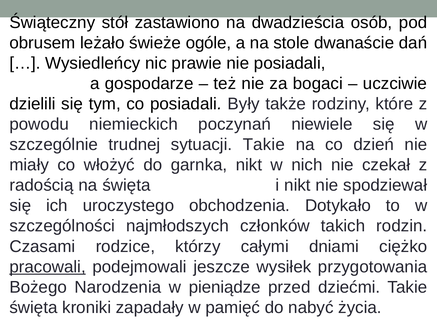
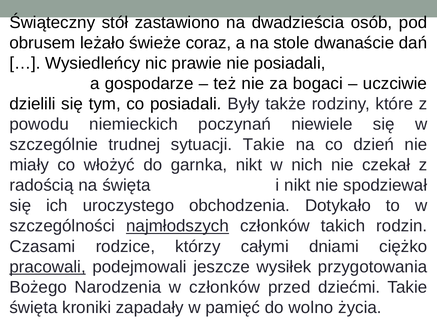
ogóle: ogóle -> coraz
najmłodszych underline: none -> present
w pieniądze: pieniądze -> członków
nabyć: nabyć -> wolno
